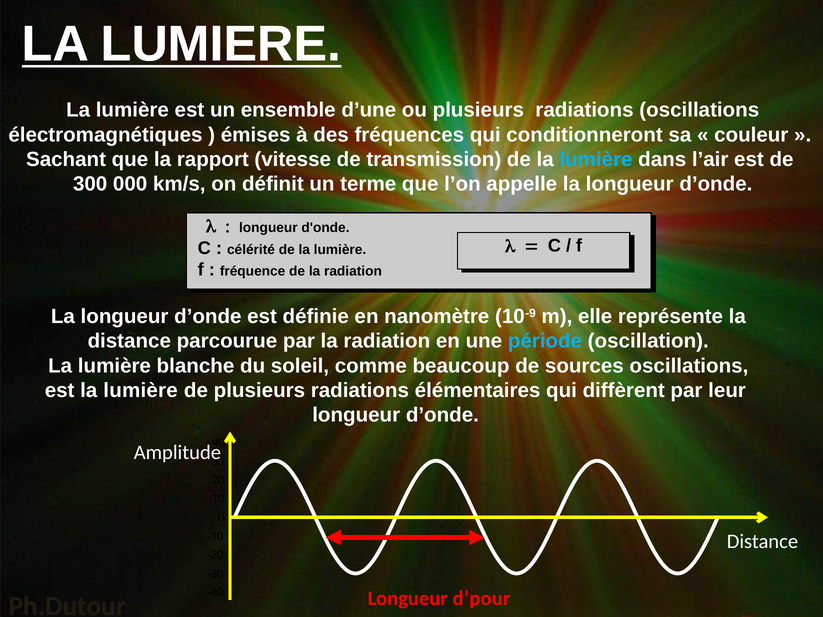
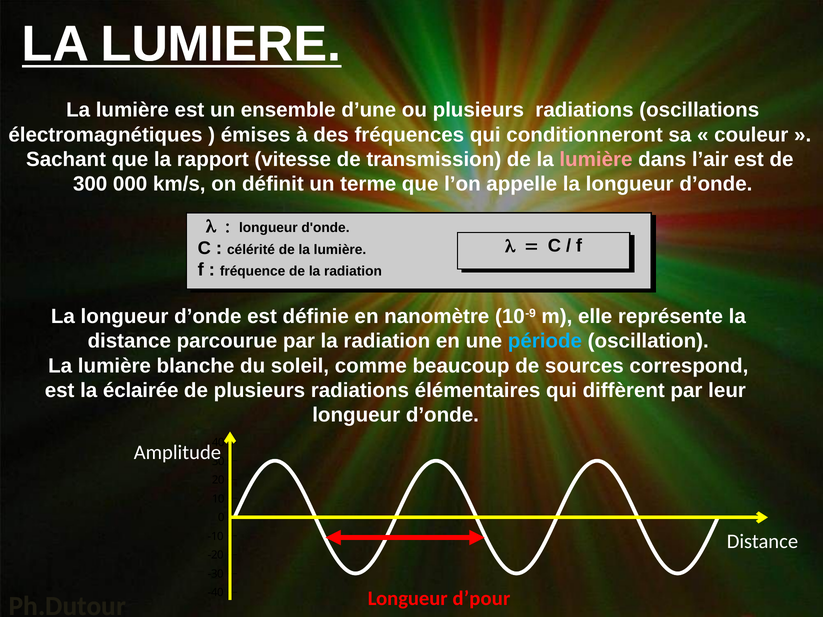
lumière at (596, 160) colour: light blue -> pink
sources oscillations: oscillations -> correspond
est la lumière: lumière -> éclairée
